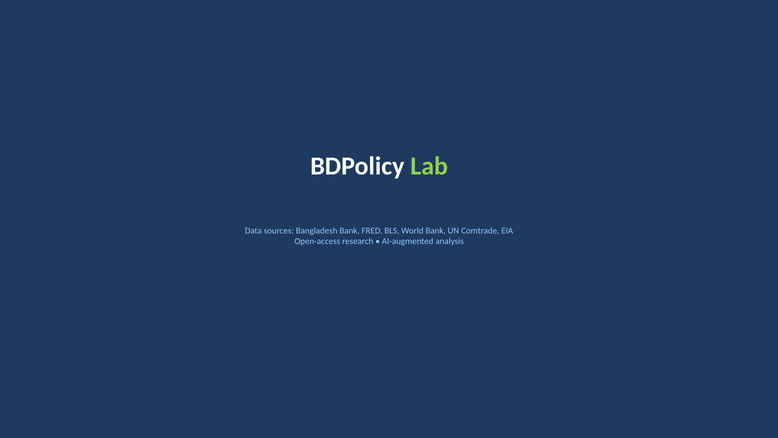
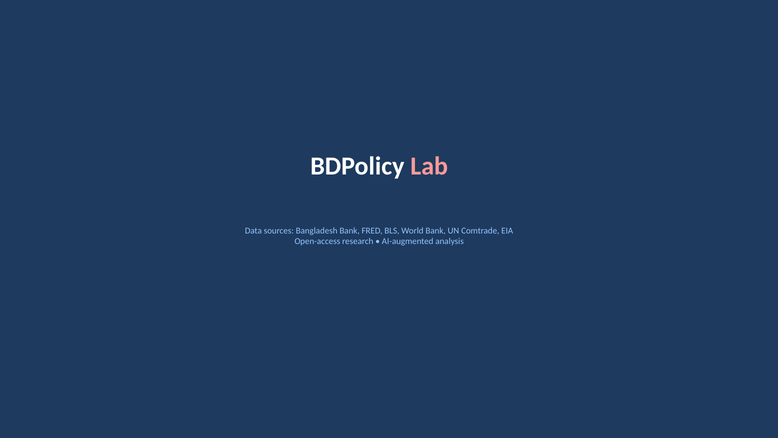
Lab colour: light green -> pink
